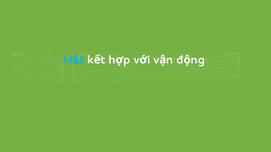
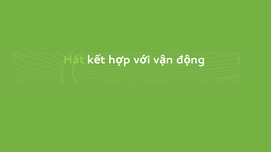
Hát colour: light blue -> light green
